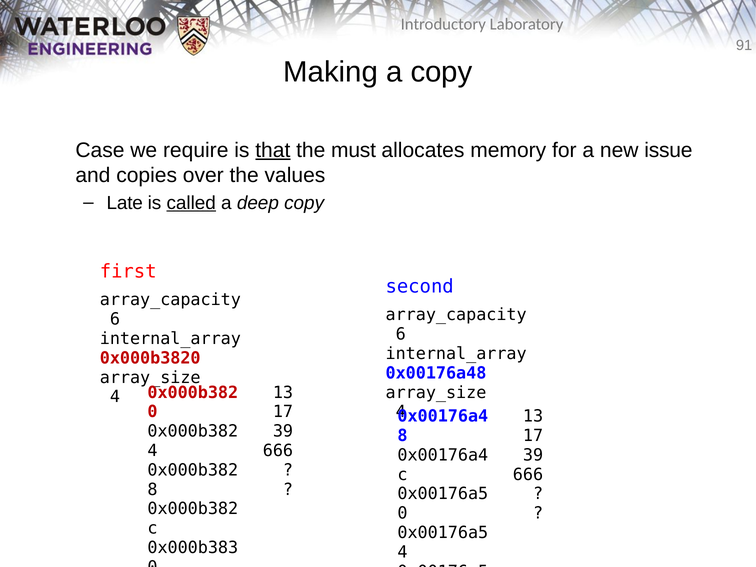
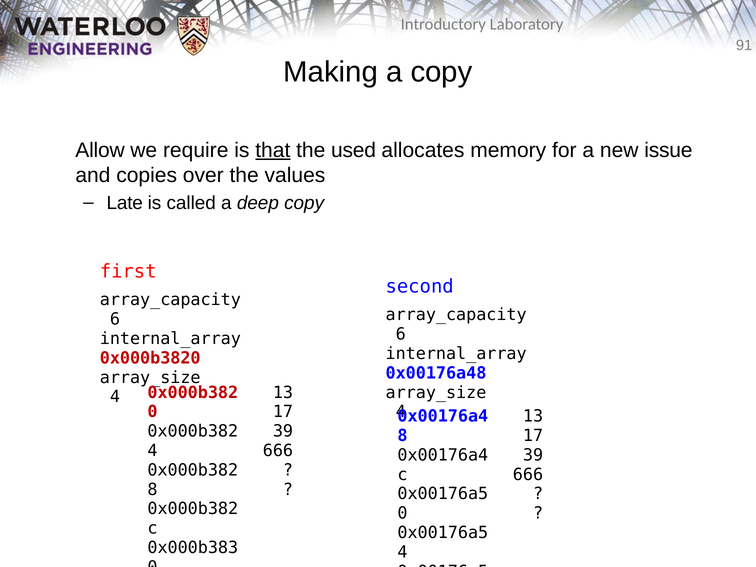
Case: Case -> Allow
must: must -> used
called underline: present -> none
